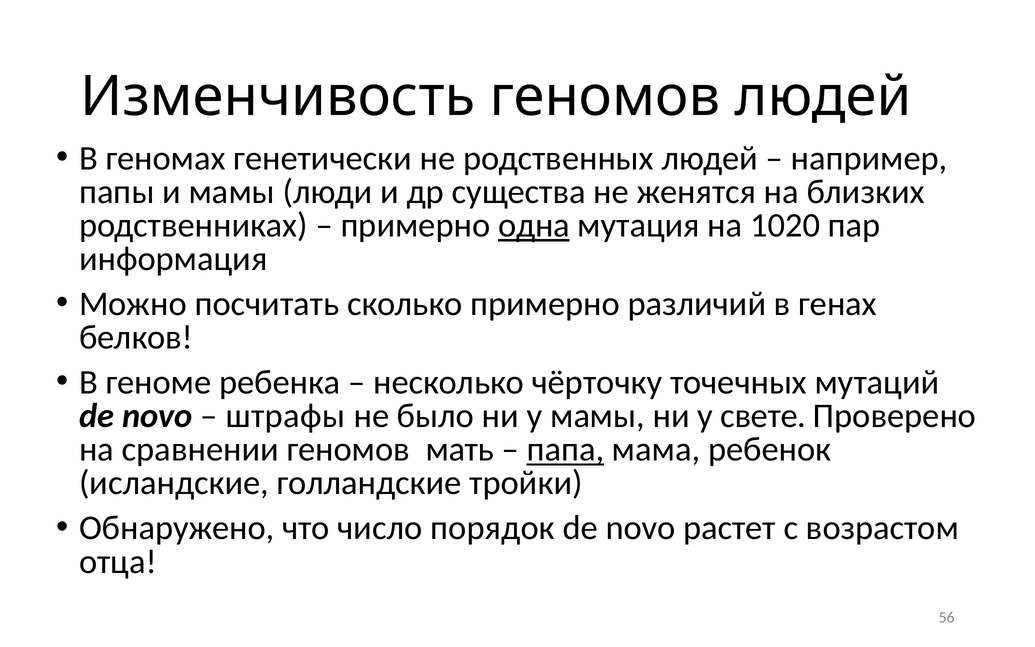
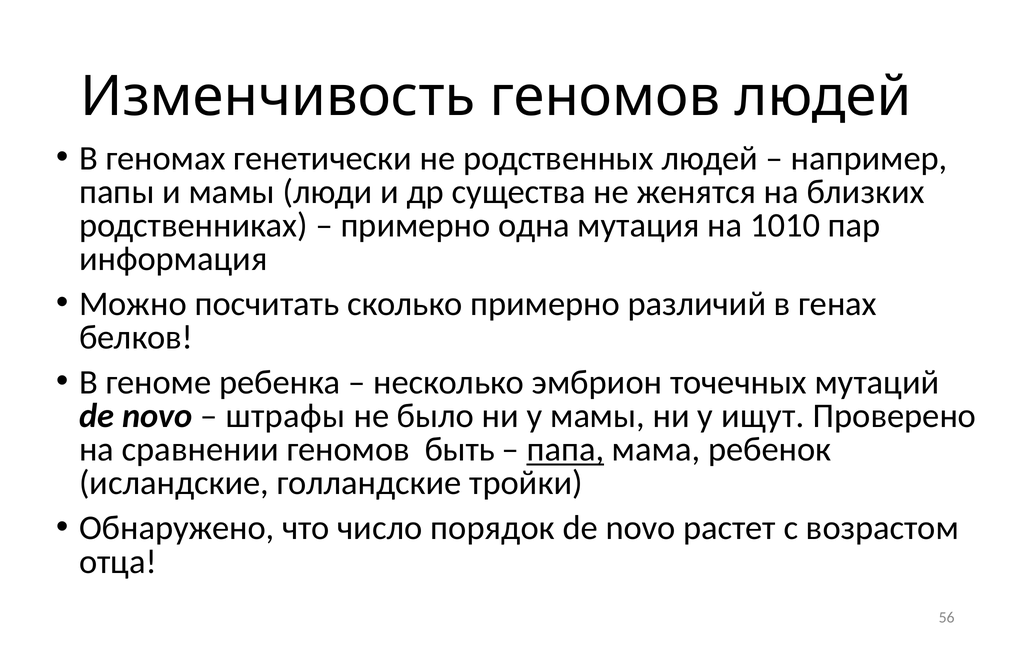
одна underline: present -> none
1020: 1020 -> 1010
чёрточку: чёрточку -> эмбрион
свете: свете -> ищут
мать: мать -> быть
